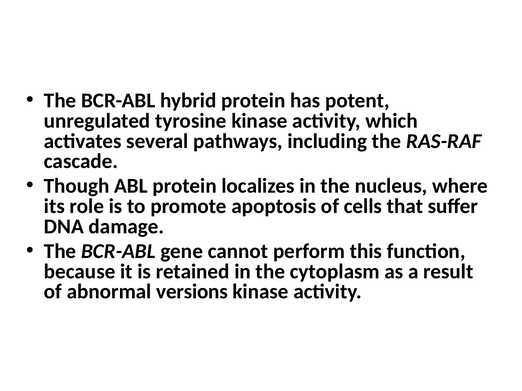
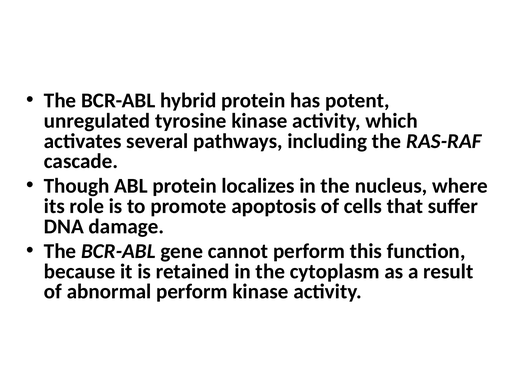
abnormal versions: versions -> perform
